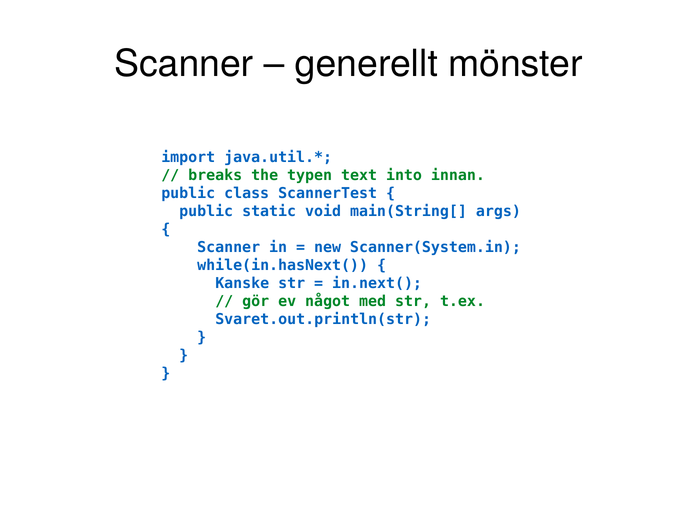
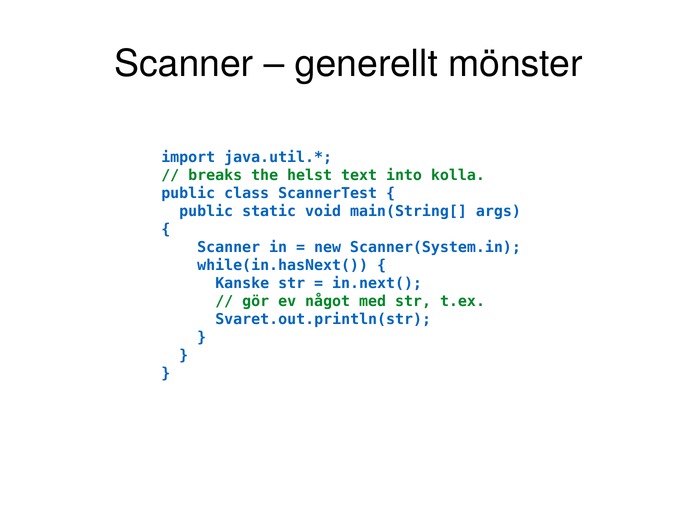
typen: typen -> helst
innan: innan -> kolla
